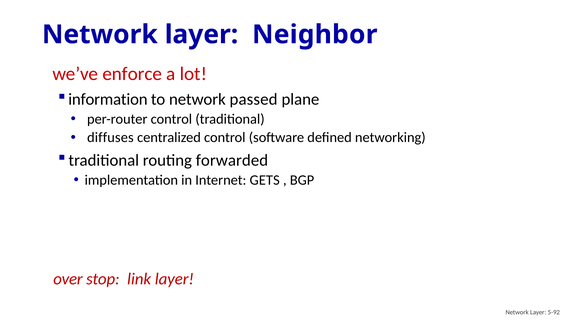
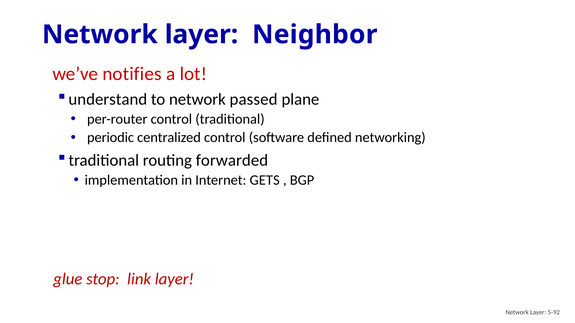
enforce: enforce -> notifies
information: information -> understand
diffuses: diffuses -> periodic
over: over -> glue
